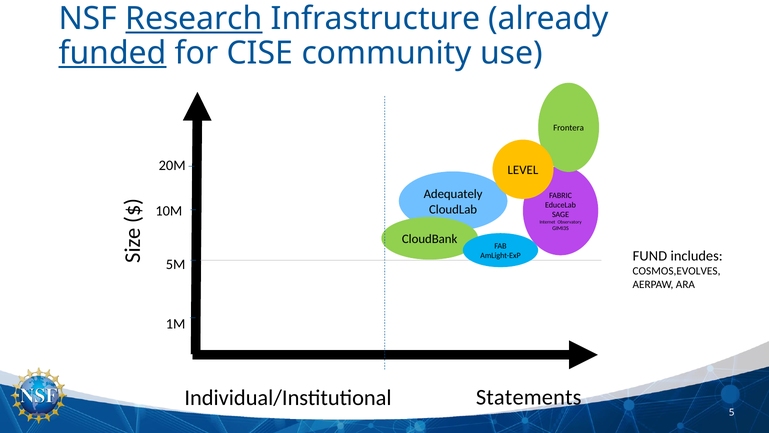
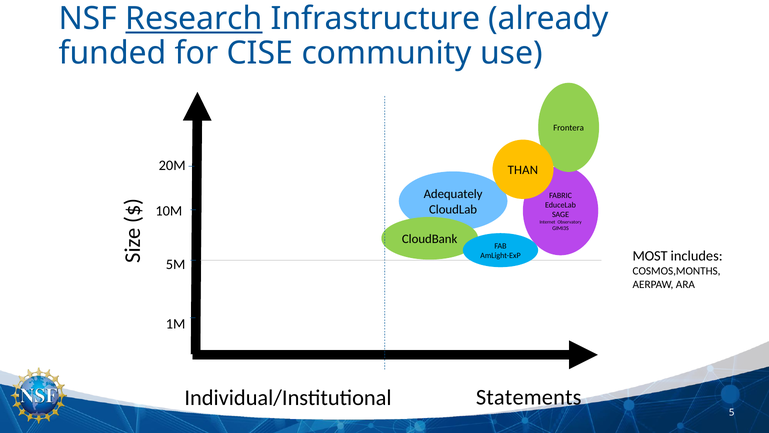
funded underline: present -> none
LEVEL: LEVEL -> THAN
FUND: FUND -> MOST
COSMOS,EVOLVES: COSMOS,EVOLVES -> COSMOS,MONTHS
